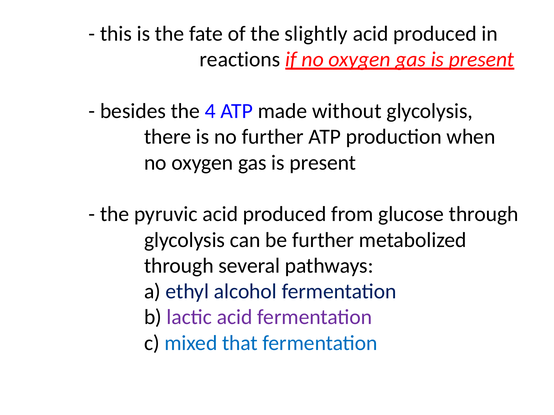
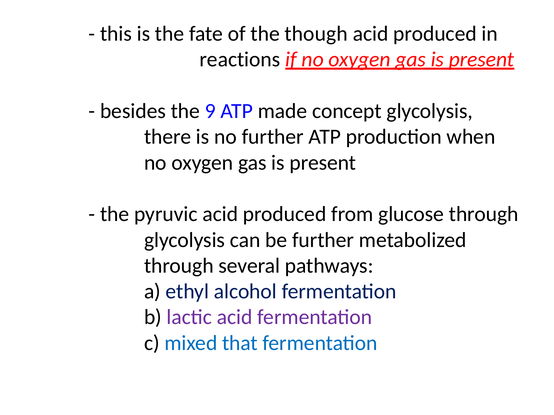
slightly: slightly -> though
4: 4 -> 9
without: without -> concept
